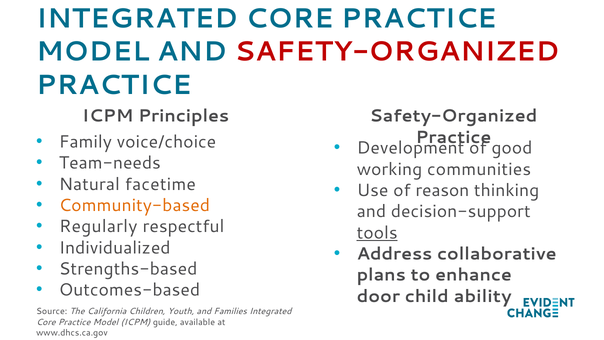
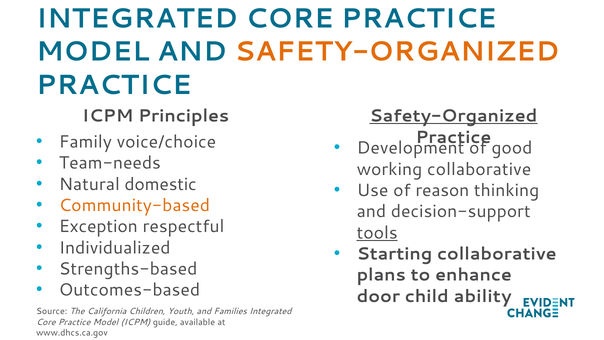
SAFETY-ORGANIZED at (397, 52) colour: red -> orange
Safety-Organized at (453, 116) underline: none -> present
working communities: communities -> collaborative
facetime: facetime -> domestic
Regularly: Regularly -> Exception
Address: Address -> Starting
